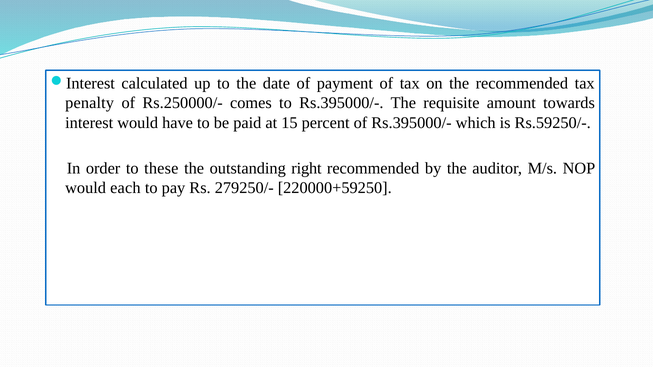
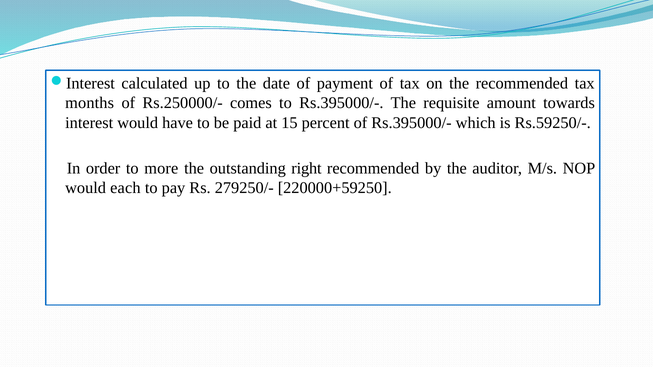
penalty: penalty -> months
these: these -> more
